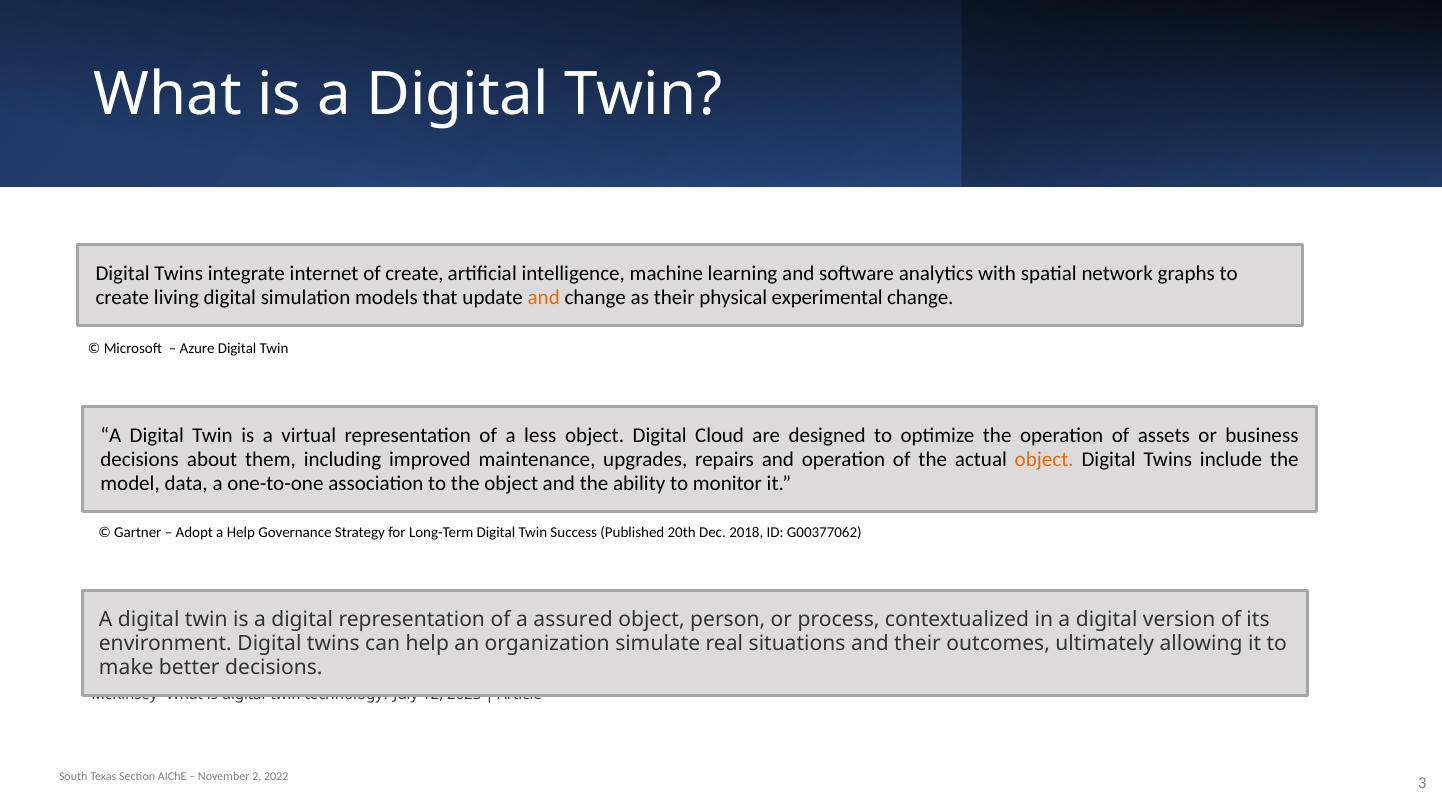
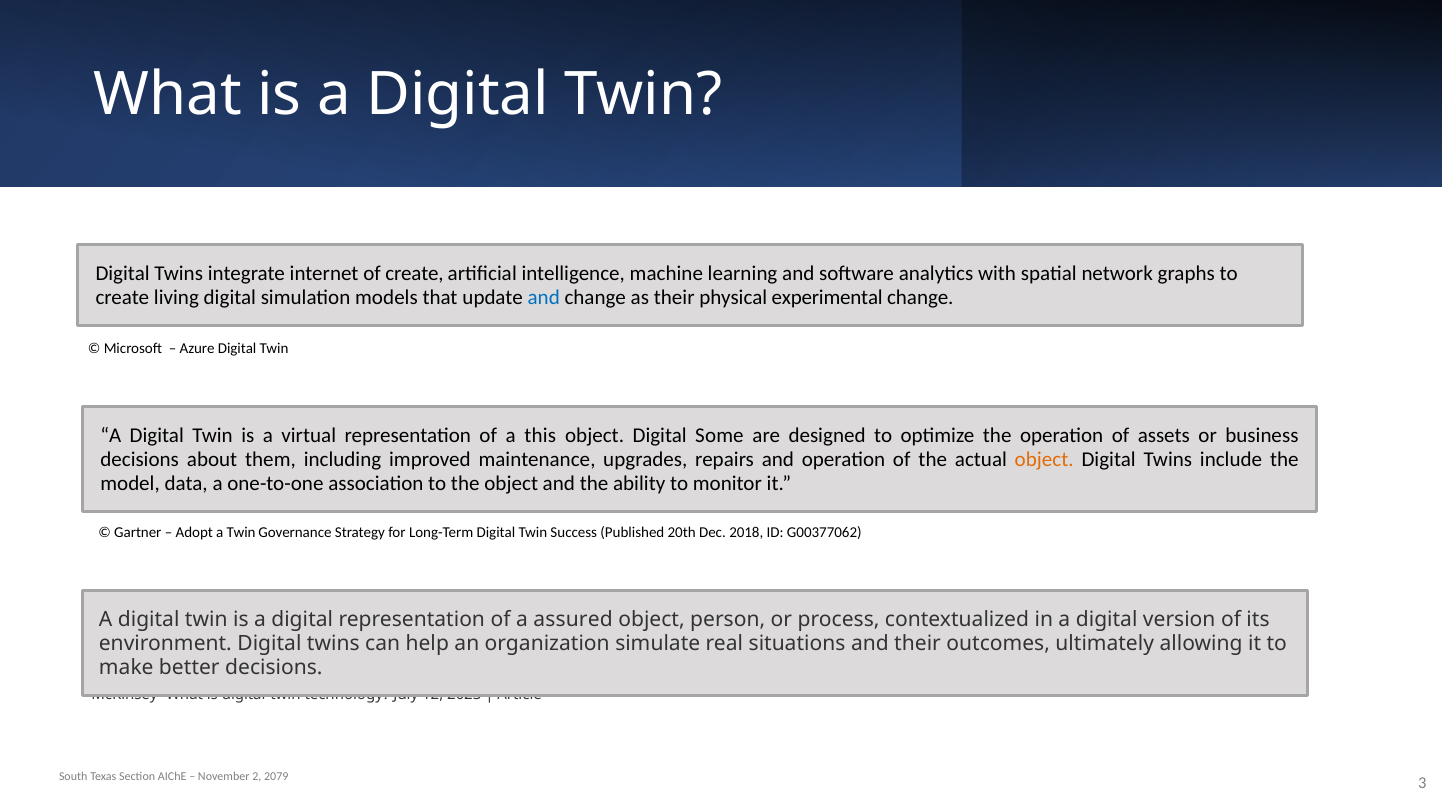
and at (544, 297) colour: orange -> blue
less: less -> this
Cloud: Cloud -> Some
a Help: Help -> Twin
2022: 2022 -> 2079
